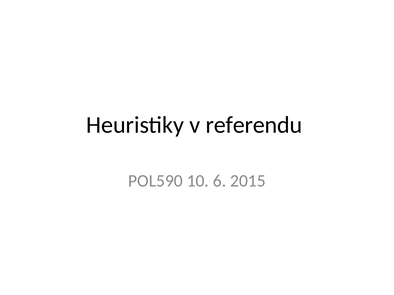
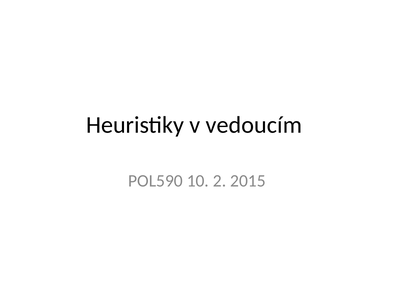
referendu: referendu -> vedoucím
6: 6 -> 2
